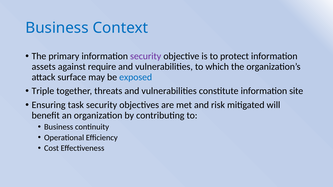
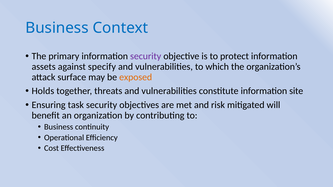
require: require -> specify
exposed colour: blue -> orange
Triple: Triple -> Holds
